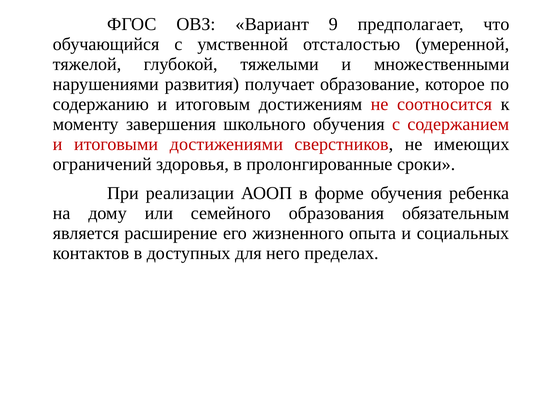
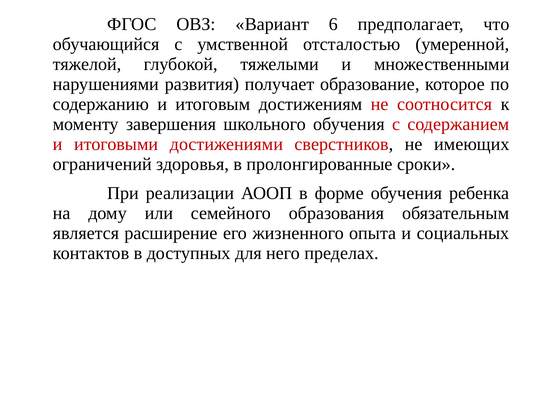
9: 9 -> 6
